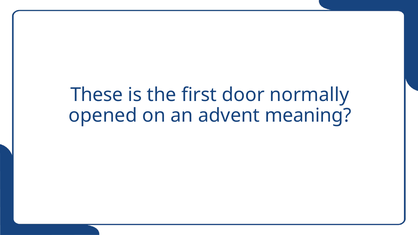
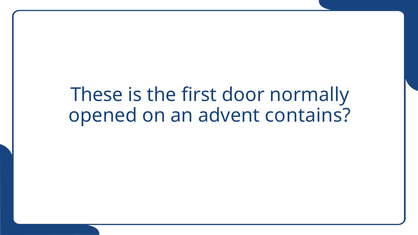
meaning: meaning -> contains
